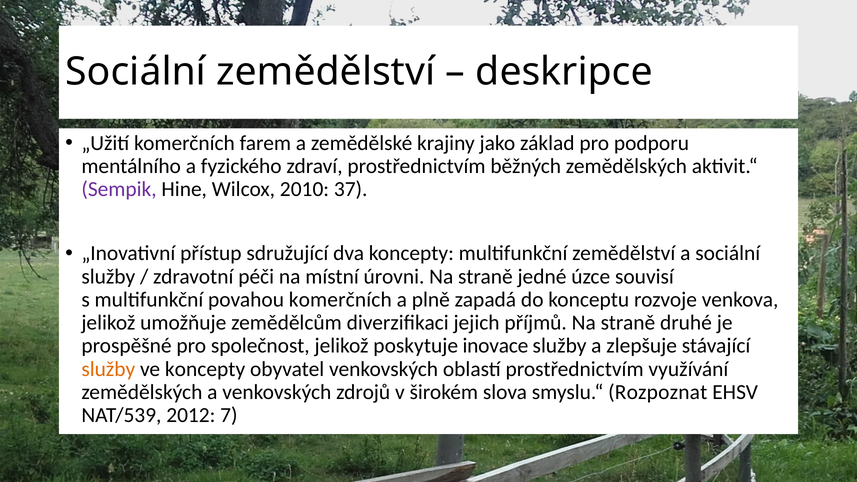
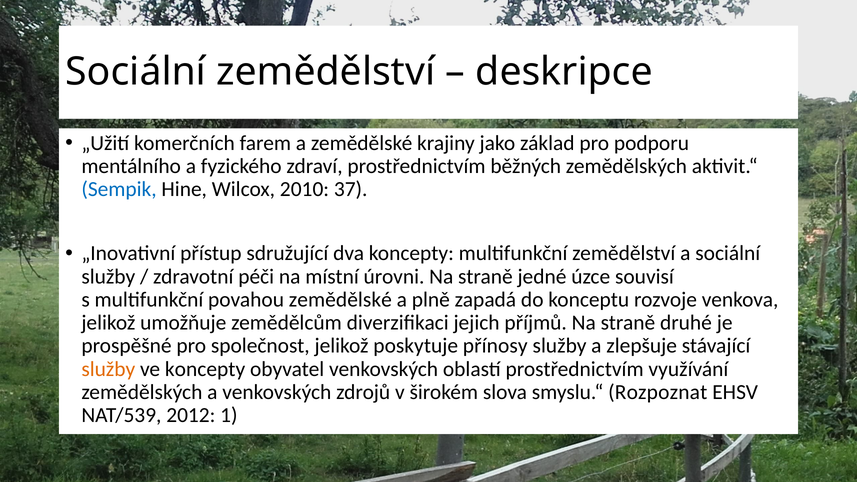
Sempik colour: purple -> blue
povahou komerčních: komerčních -> zemědělské
inovace: inovace -> přínosy
7: 7 -> 1
